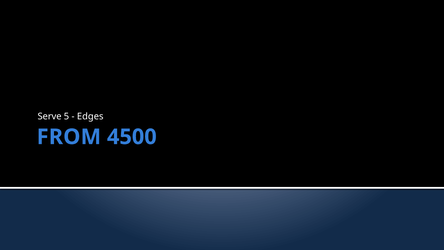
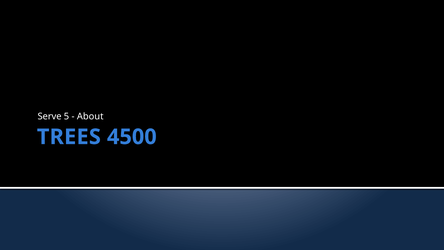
Edges: Edges -> About
FROM: FROM -> TREES
